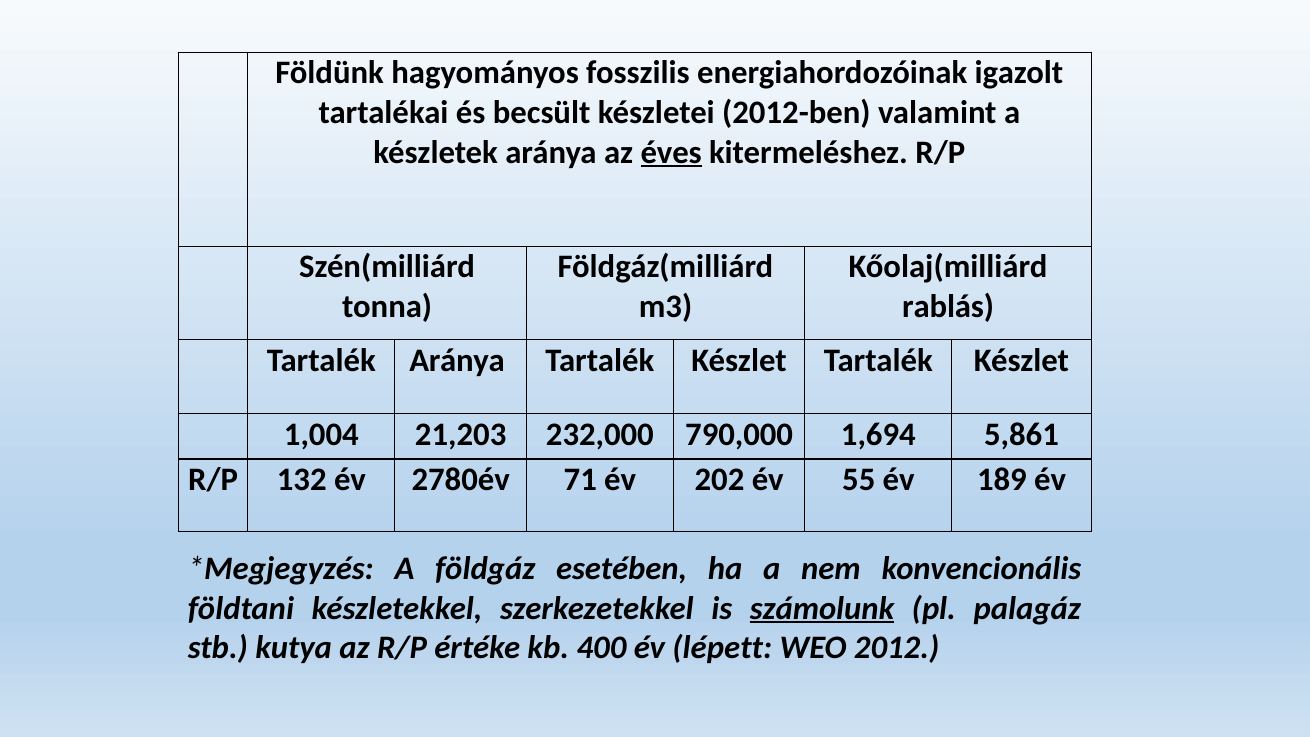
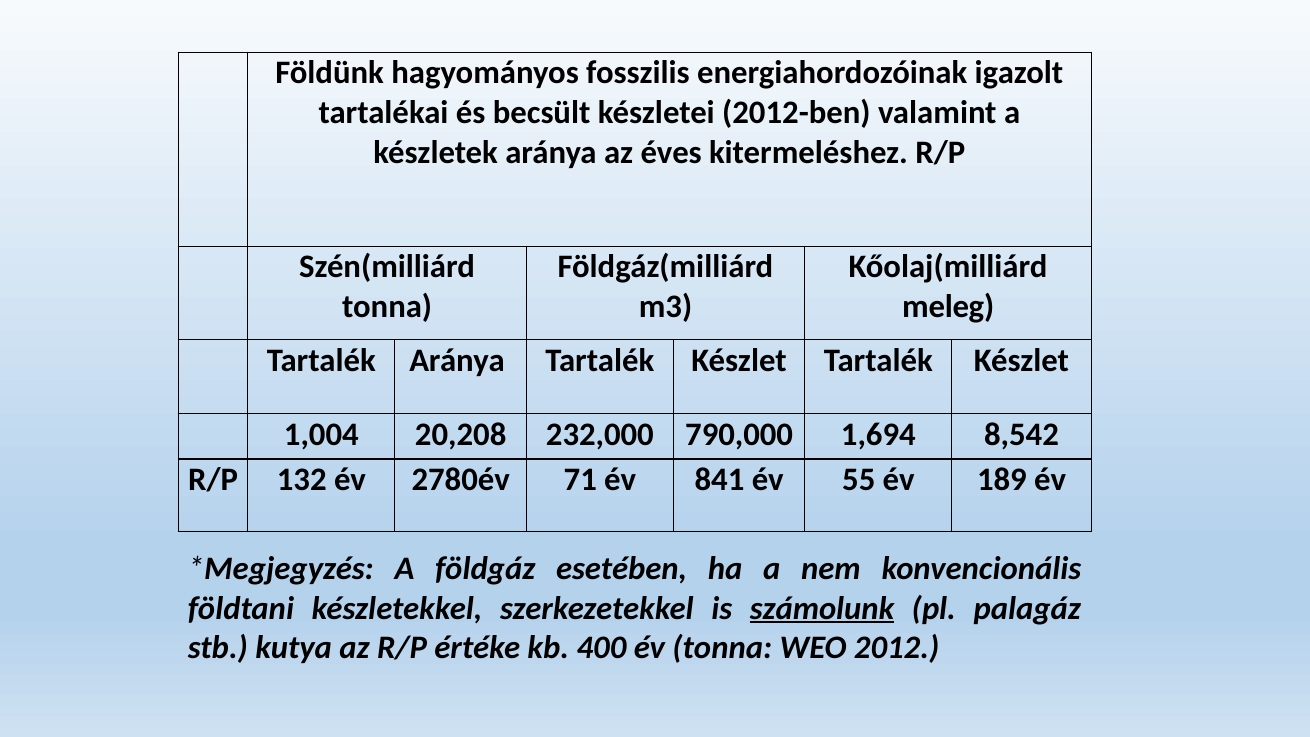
éves underline: present -> none
rablás: rablás -> meleg
21,203: 21,203 -> 20,208
5,861: 5,861 -> 8,542
202: 202 -> 841
év lépett: lépett -> tonna
